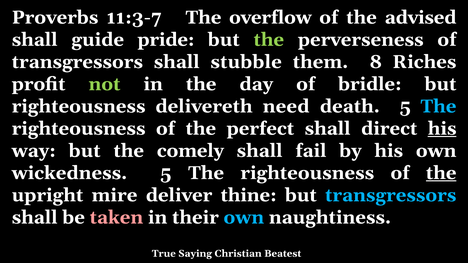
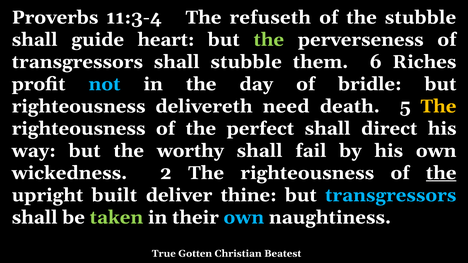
11:3-7: 11:3-7 -> 11:3-4
overflow: overflow -> refuseth
the advised: advised -> stubble
pride: pride -> heart
8: 8 -> 6
not colour: light green -> light blue
The at (438, 106) colour: light blue -> yellow
his at (442, 129) underline: present -> none
comely: comely -> worthy
wickedness 5: 5 -> 2
mire: mire -> built
taken colour: pink -> light green
Saying: Saying -> Gotten
